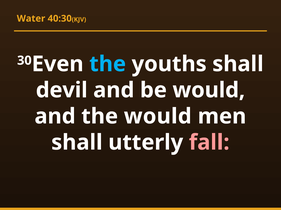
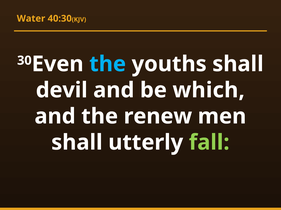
be would: would -> which
the would: would -> renew
fall colour: pink -> light green
